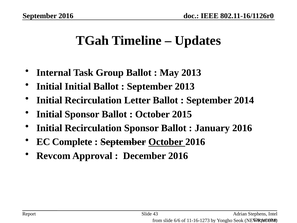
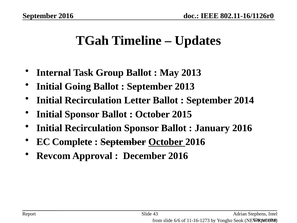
Initial Initial: Initial -> Going
